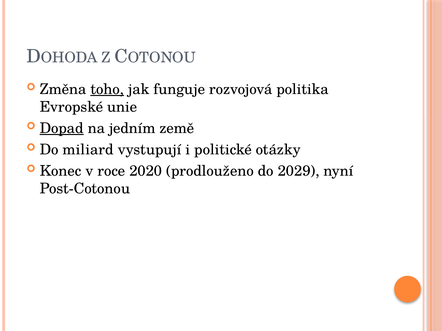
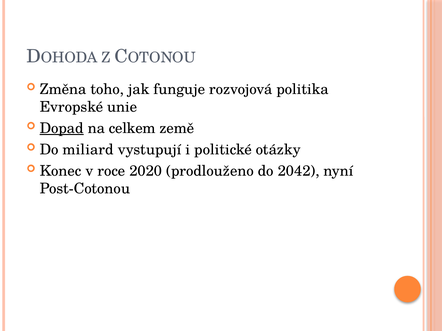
toho underline: present -> none
jedním: jedním -> celkem
2029: 2029 -> 2042
